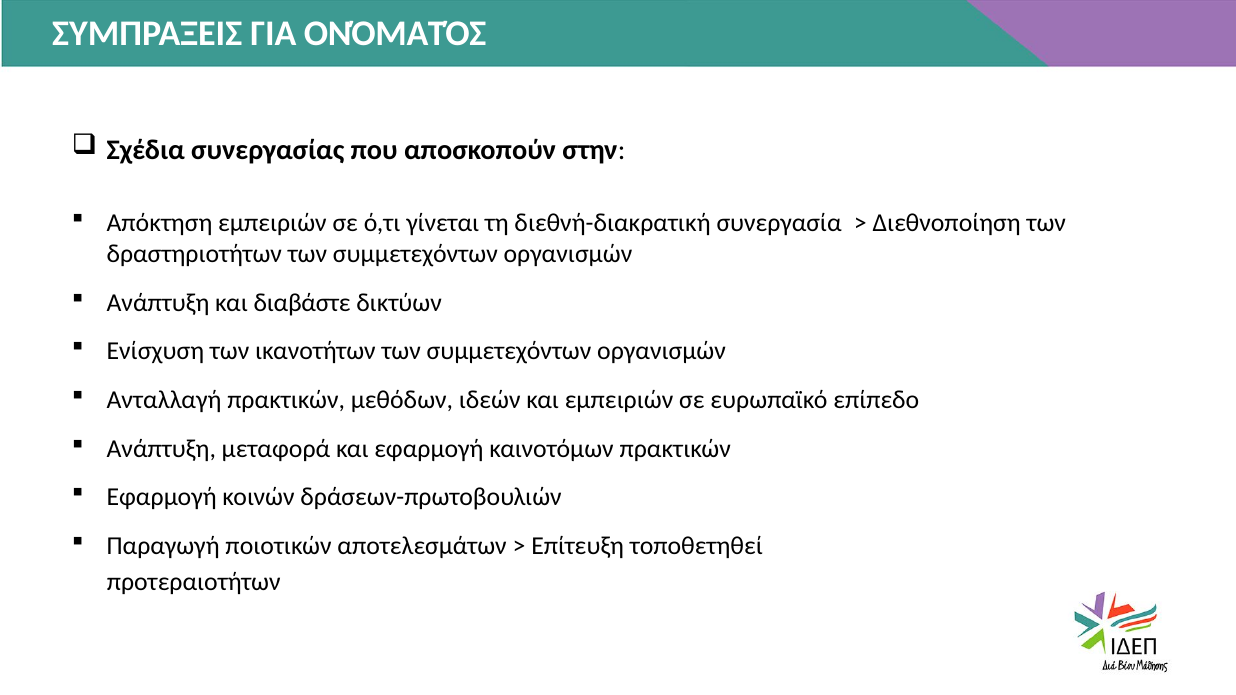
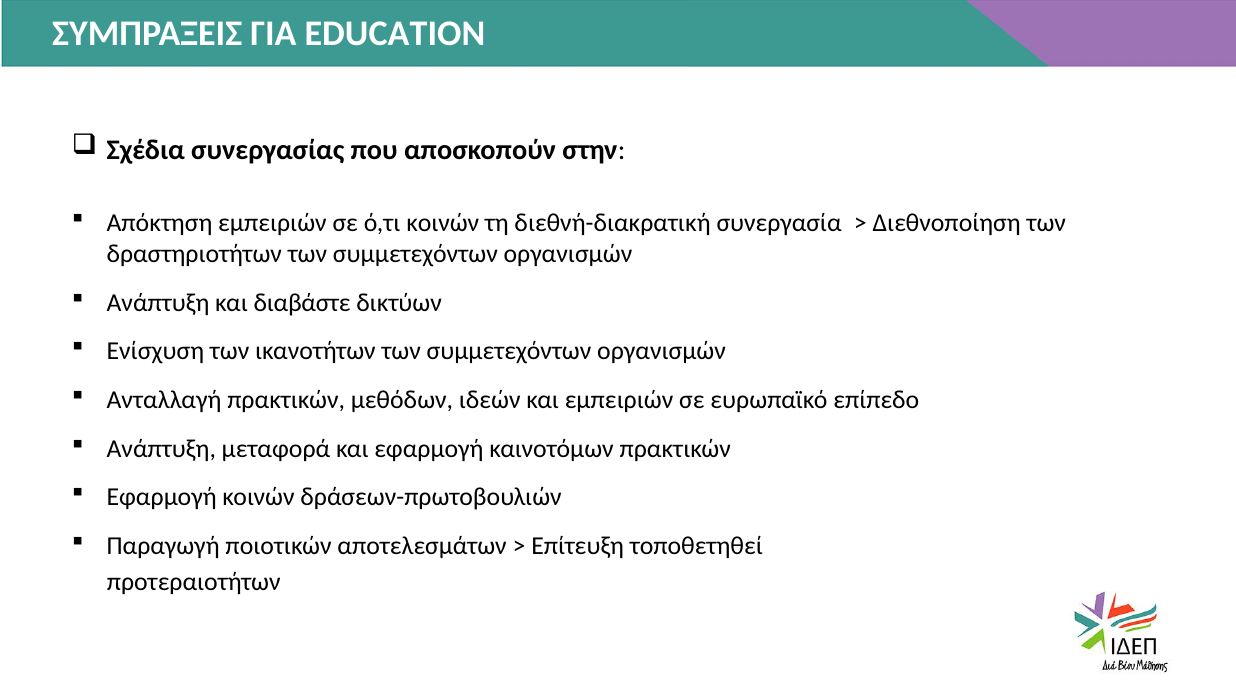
ΟΝΌΜΑΤΌΣ: ΟΝΌΜΑΤΌΣ -> EDUCATION
ό,τι γίνεται: γίνεται -> κοινών
